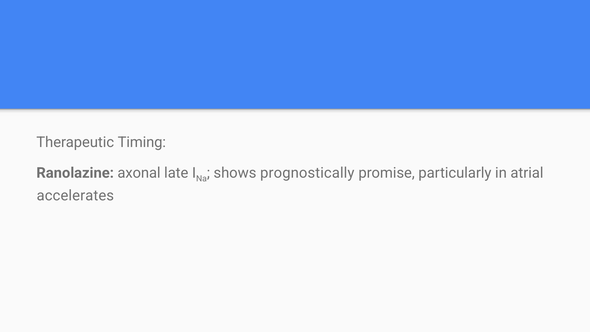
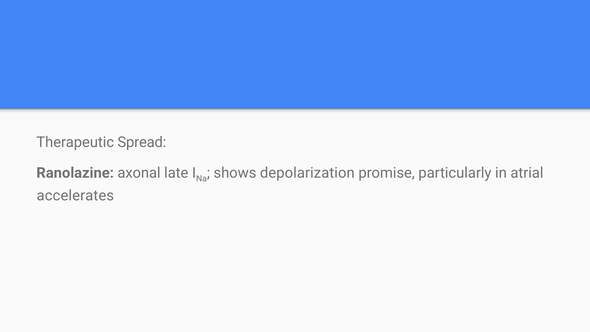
Timing: Timing -> Spread
prognostically: prognostically -> depolarization
